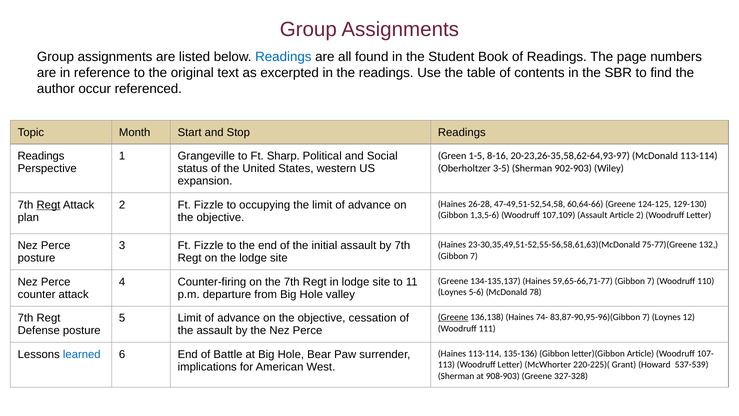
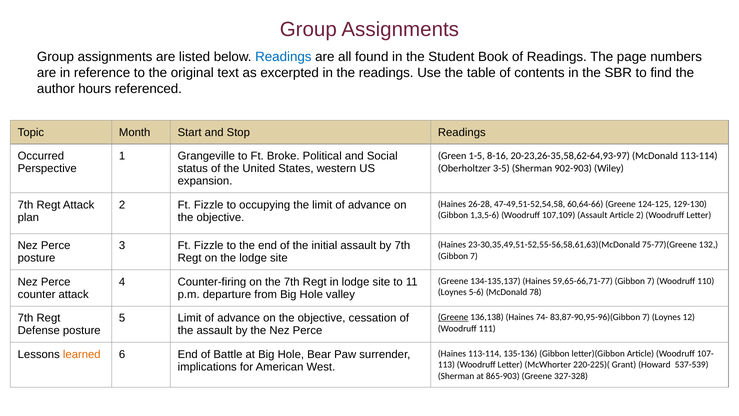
occur: occur -> hours
Readings at (41, 156): Readings -> Occurred
Sharp: Sharp -> Broke
Regt at (48, 205) underline: present -> none
learned colour: blue -> orange
908-903: 908-903 -> 865-903
